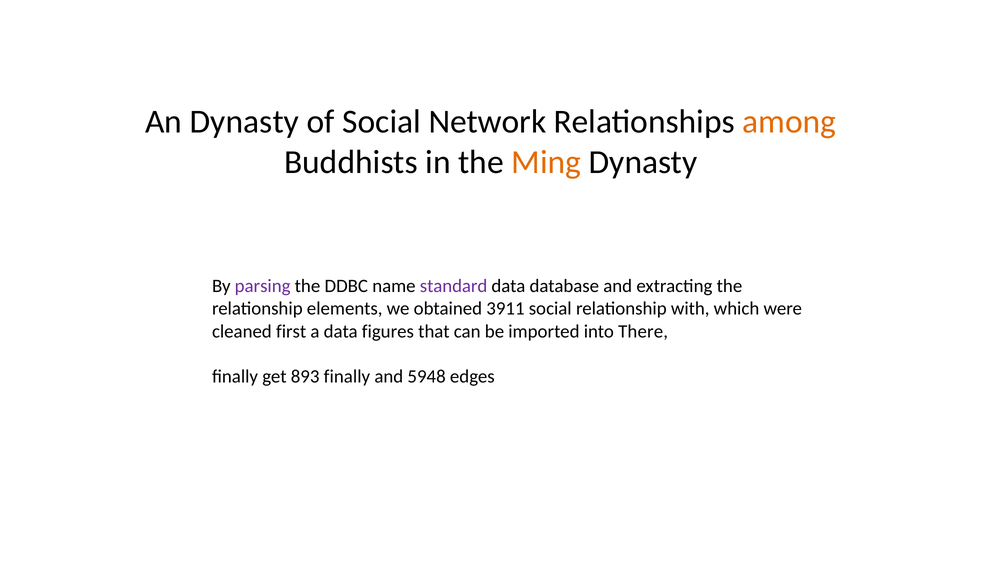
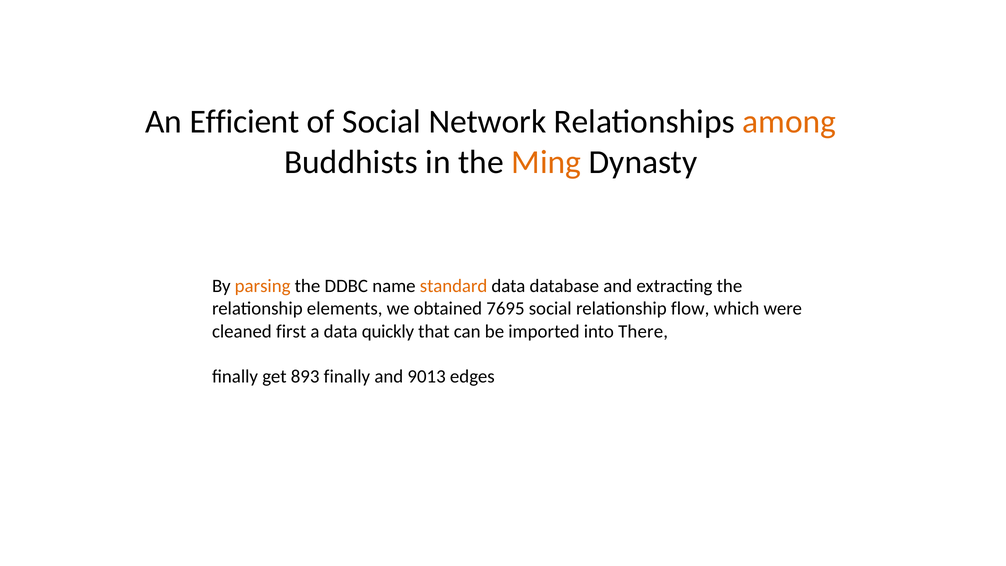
An Dynasty: Dynasty -> Efficient
parsing colour: purple -> orange
standard colour: purple -> orange
3911: 3911 -> 7695
with: with -> flow
figures: figures -> quickly
5948: 5948 -> 9013
